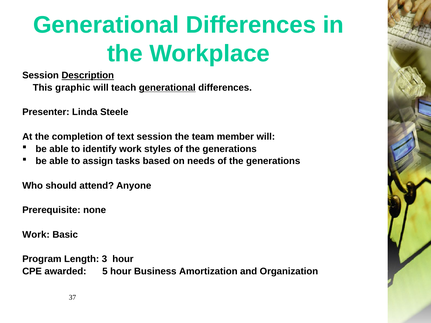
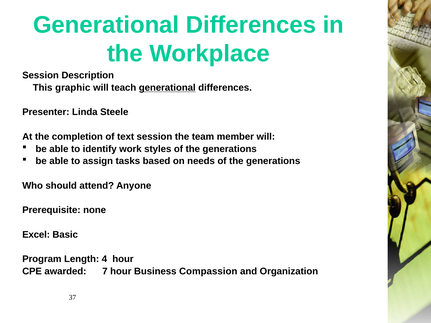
Description underline: present -> none
Work at (36, 235): Work -> Excel
3: 3 -> 4
5: 5 -> 7
Amortization: Amortization -> Compassion
